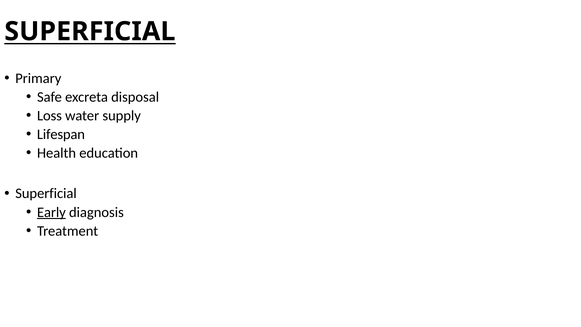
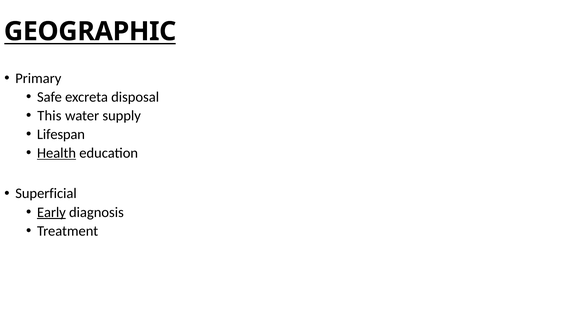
SUPERFICIAL at (90, 31): SUPERFICIAL -> GEOGRAPHIC
Loss: Loss -> This
Health underline: none -> present
